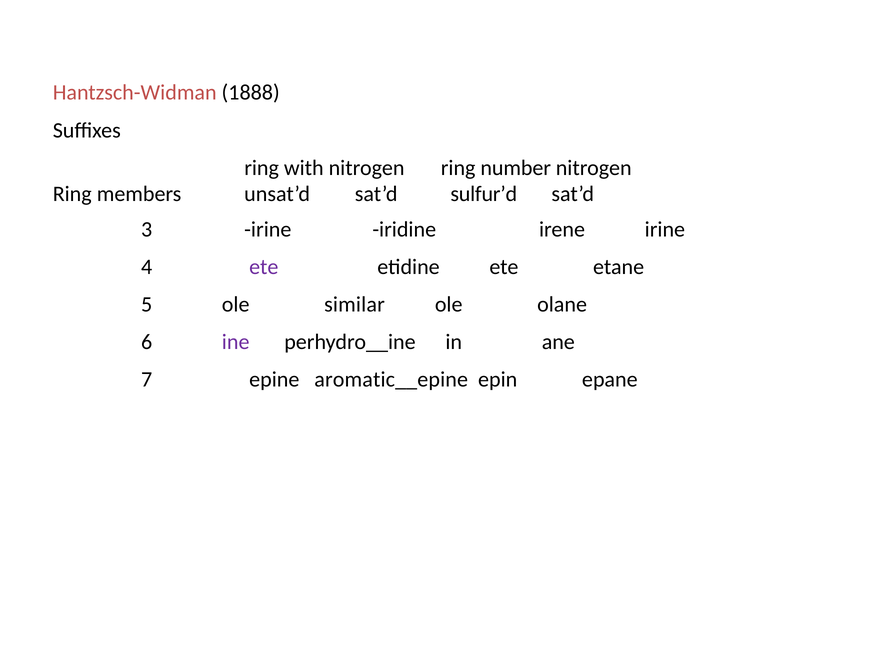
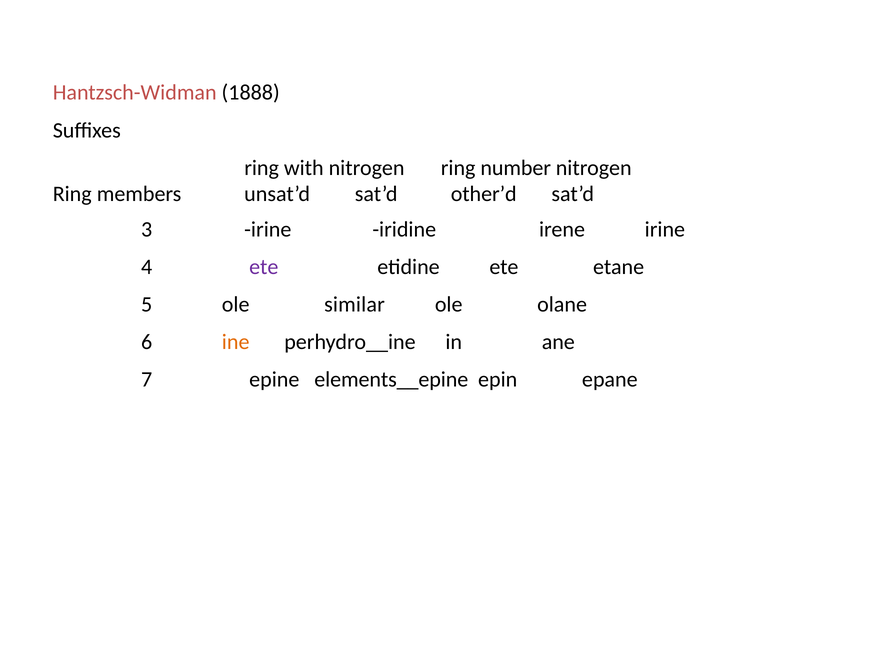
sulfur’d: sulfur’d -> other’d
ine colour: purple -> orange
aromatic__epine: aromatic__epine -> elements__epine
